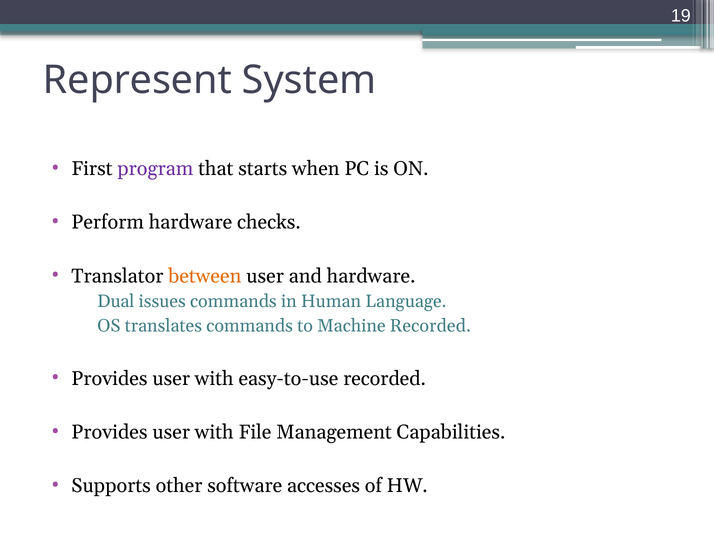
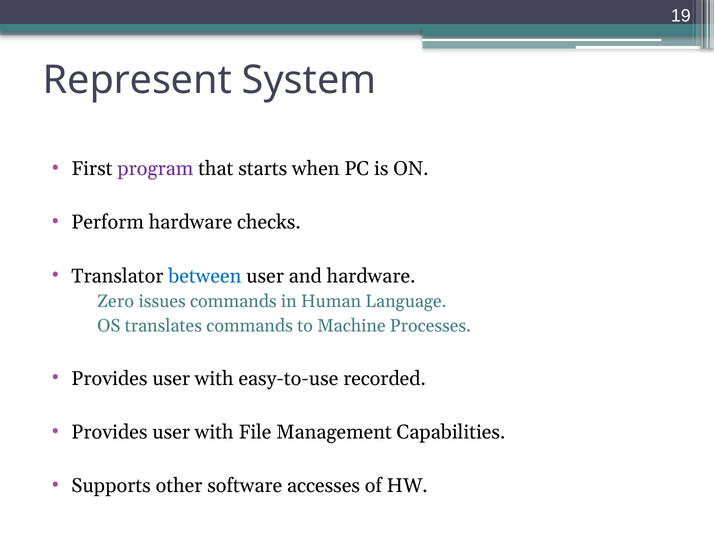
between colour: orange -> blue
Dual: Dual -> Zero
Machine Recorded: Recorded -> Processes
